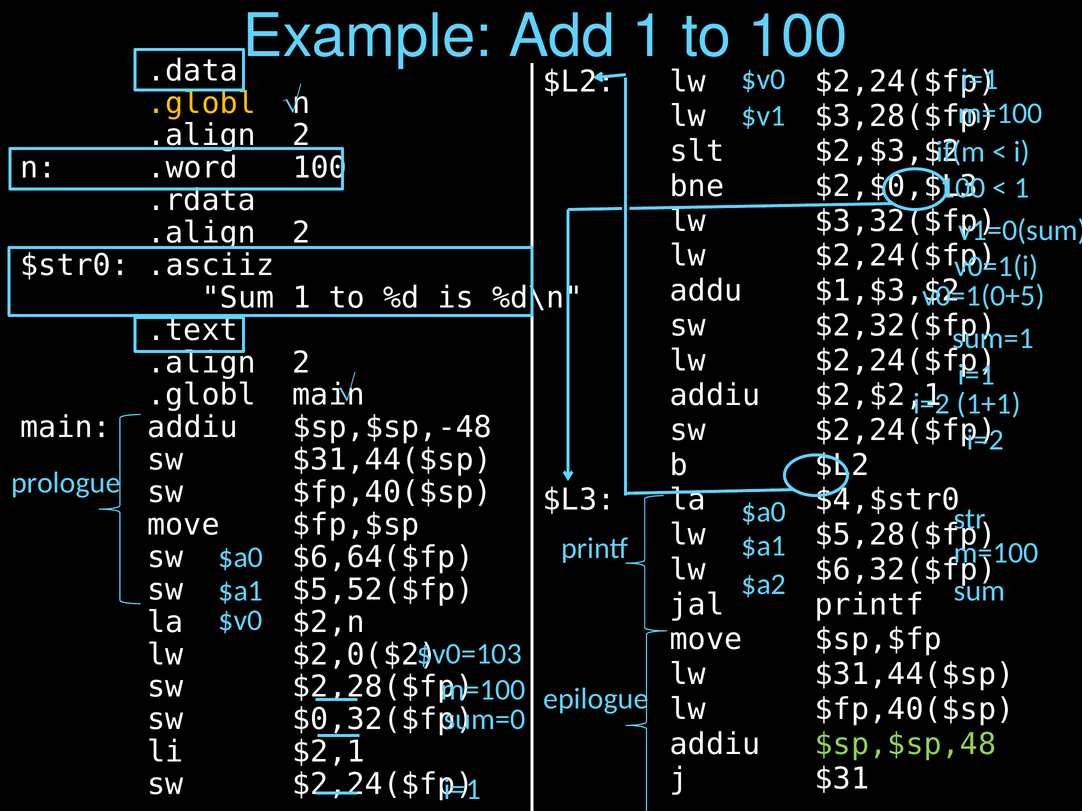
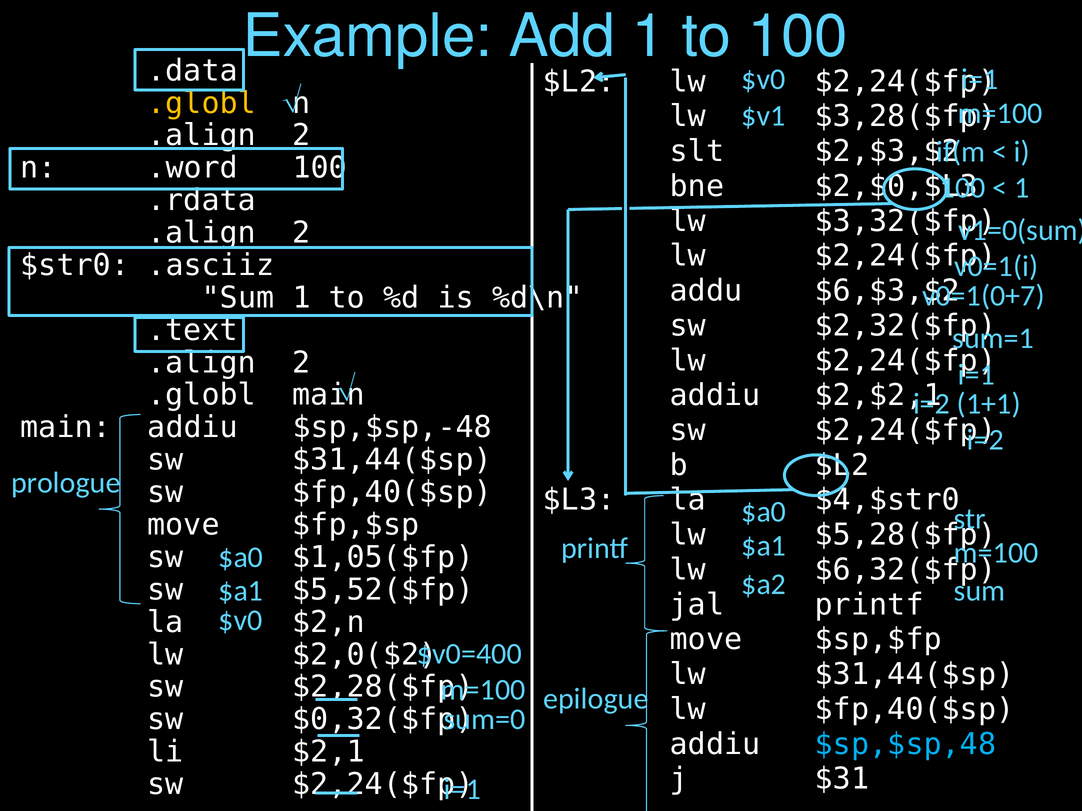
$1,$3,$2: $1,$3,$2 -> $6,$3,$2
v0=1(0+5: v0=1(0+5 -> v0=1(0+7
$6,64($fp: $6,64($fp -> $1,05($fp
$v0=103: $v0=103 -> $v0=400
$sp,$sp,48 colour: light green -> light blue
